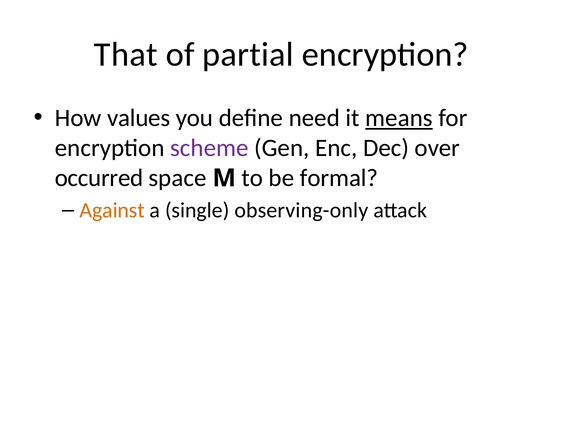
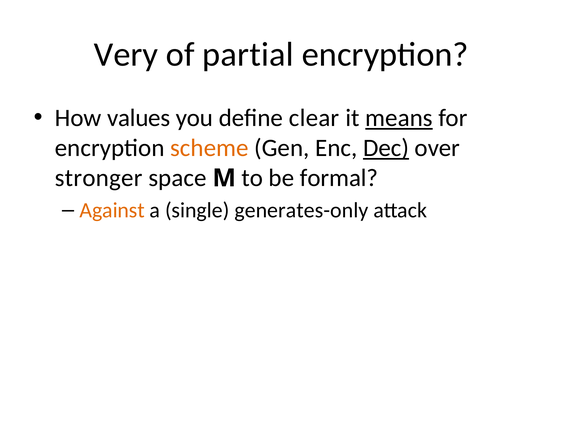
That: That -> Very
need: need -> clear
scheme colour: purple -> orange
Dec underline: none -> present
occurred: occurred -> stronger
observing-only: observing-only -> generates-only
